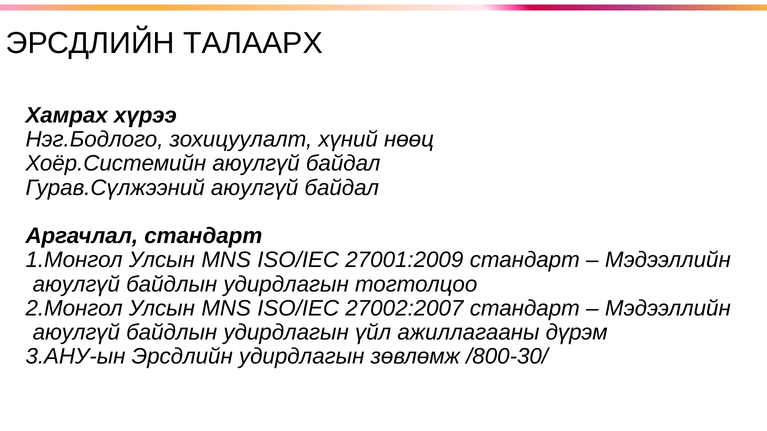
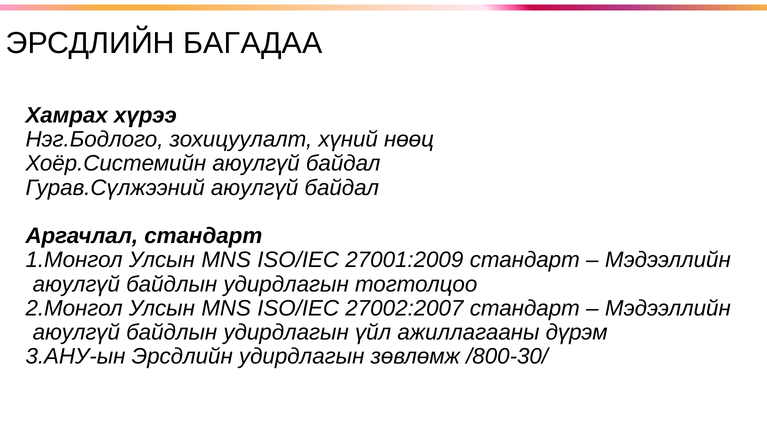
ТАЛААРХ: ТАЛААРХ -> БАГАДАА
